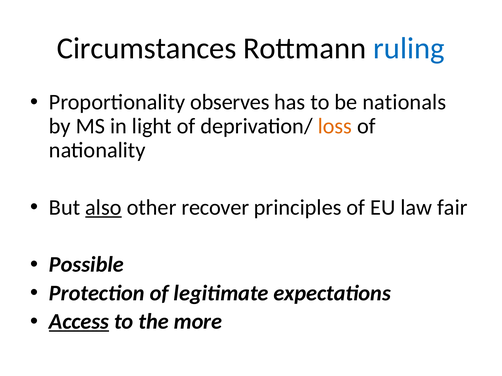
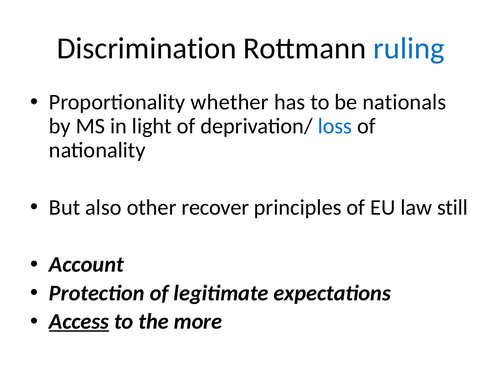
Circumstances: Circumstances -> Discrimination
observes: observes -> whether
loss colour: orange -> blue
also underline: present -> none
fair: fair -> still
Possible: Possible -> Account
